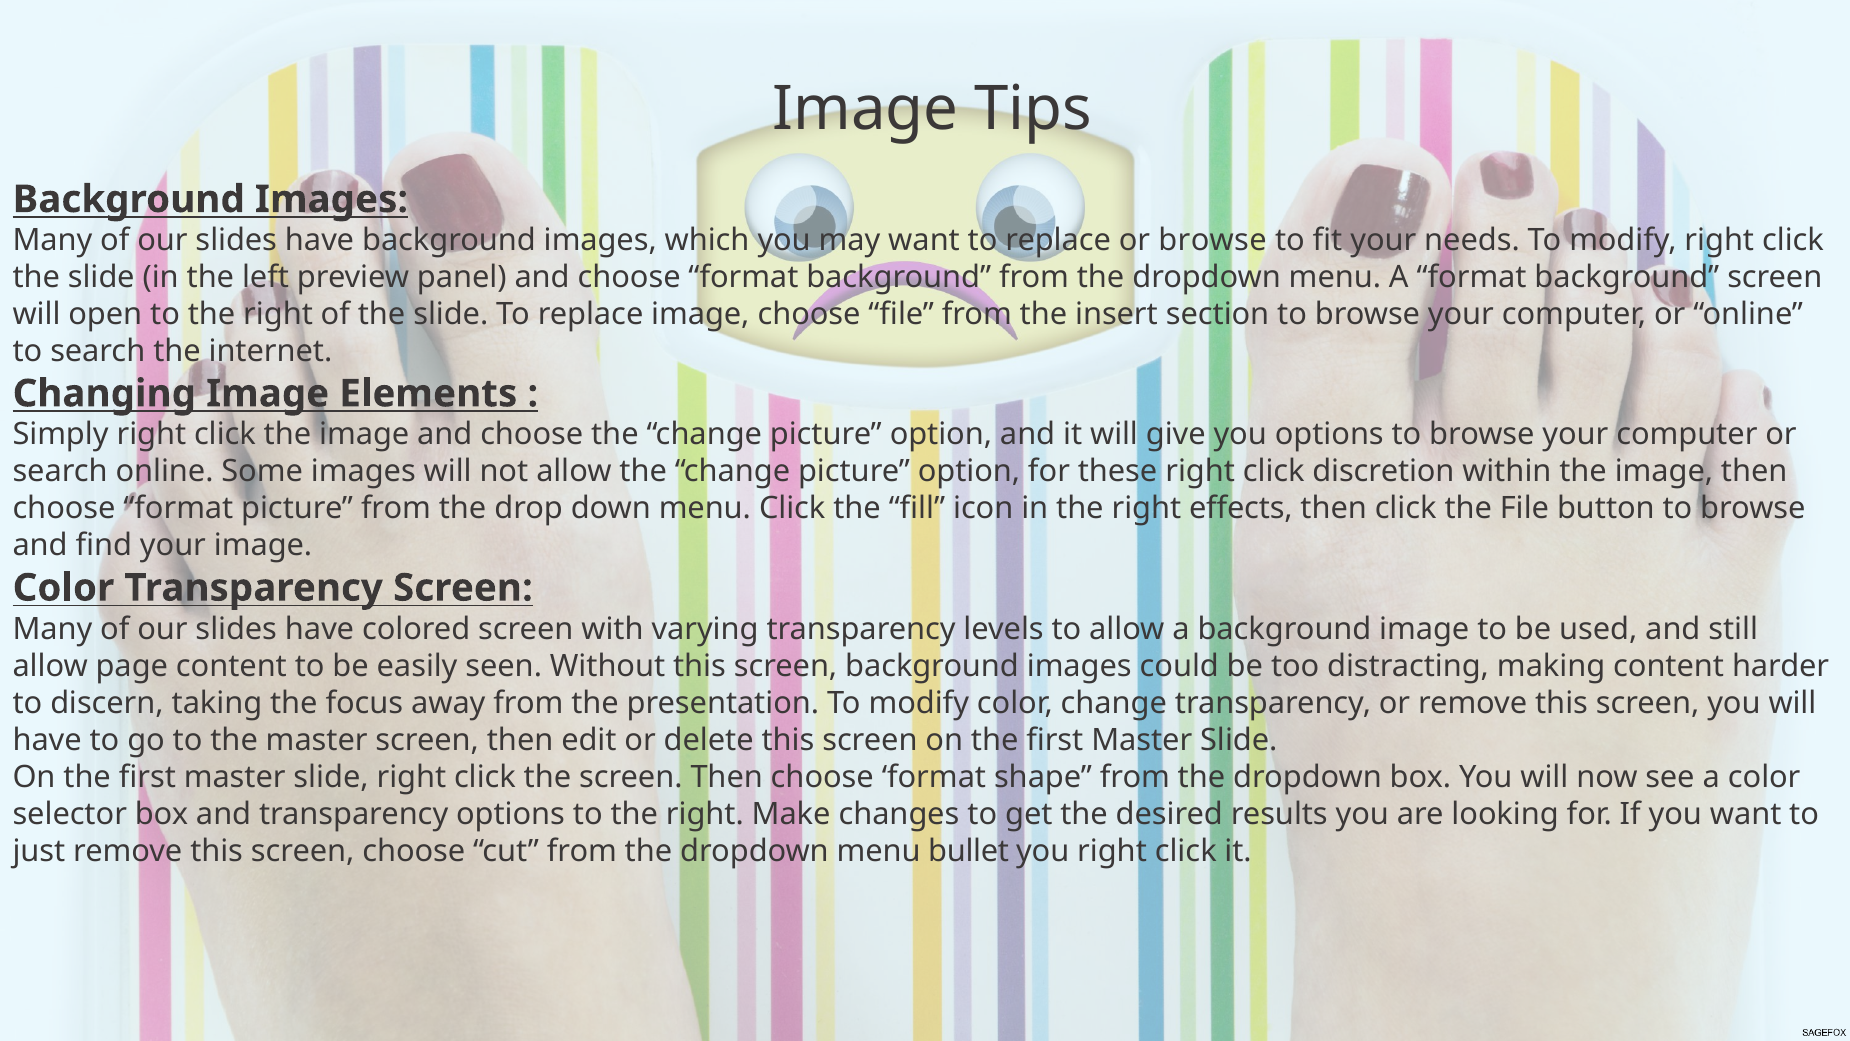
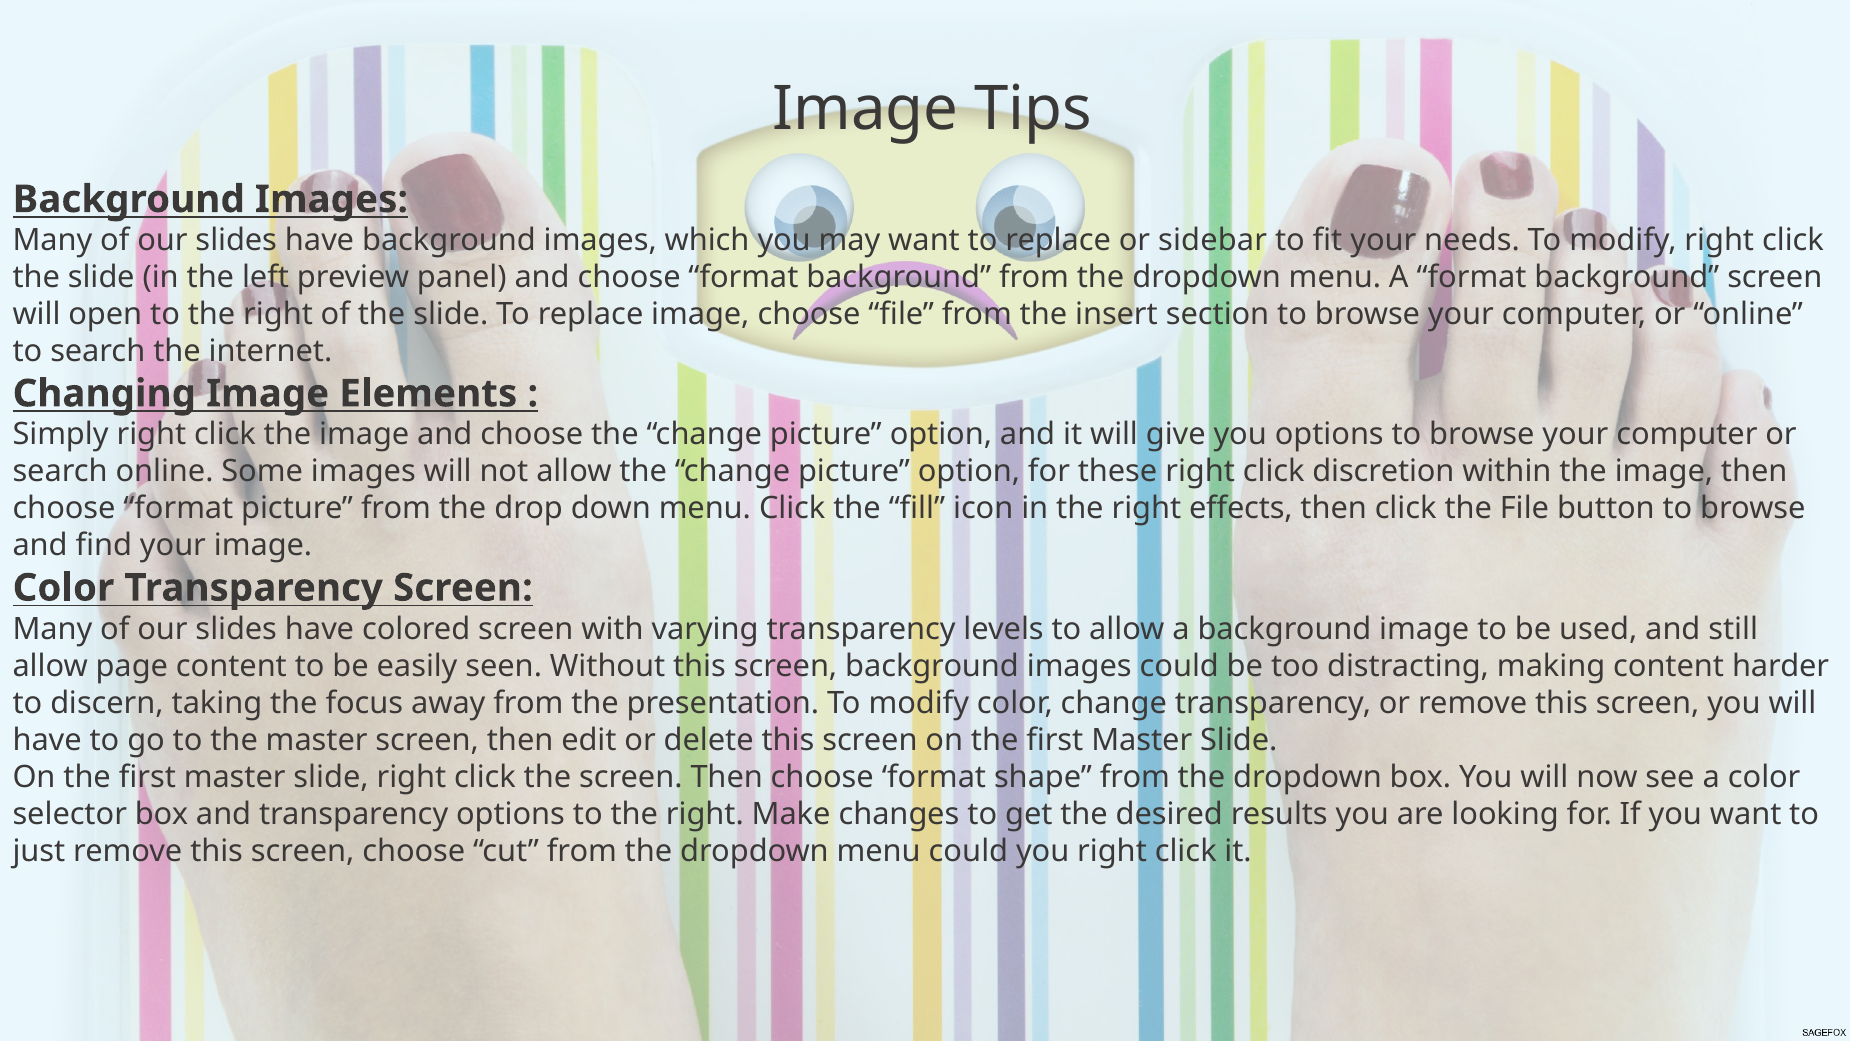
or browse: browse -> sidebar
menu bullet: bullet -> could
